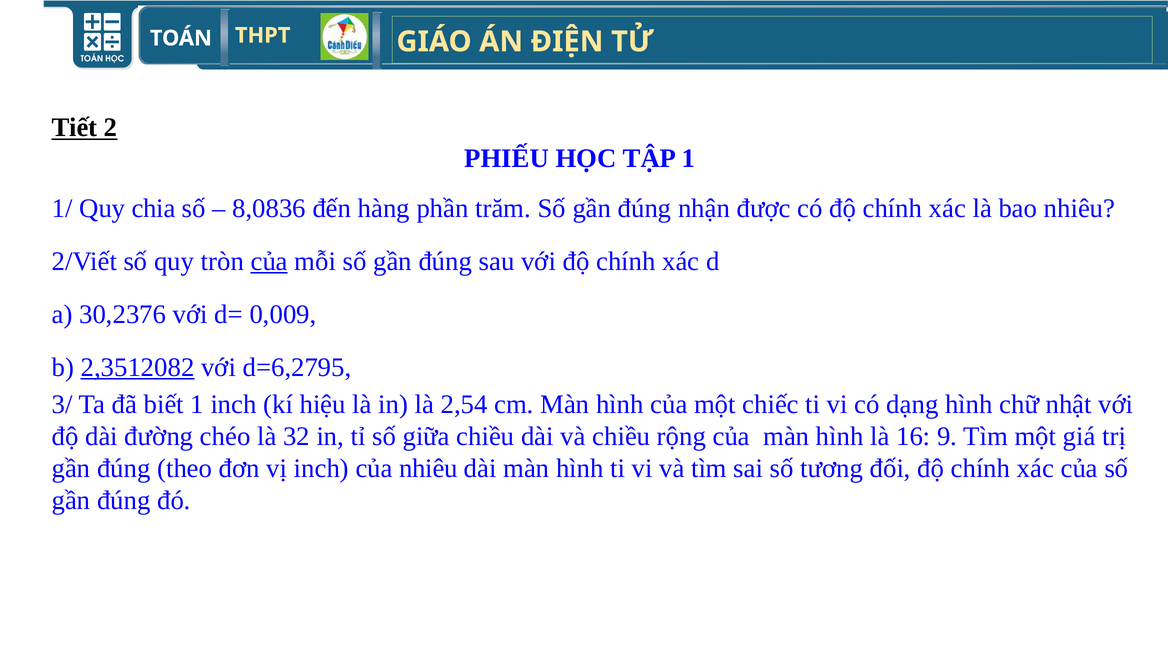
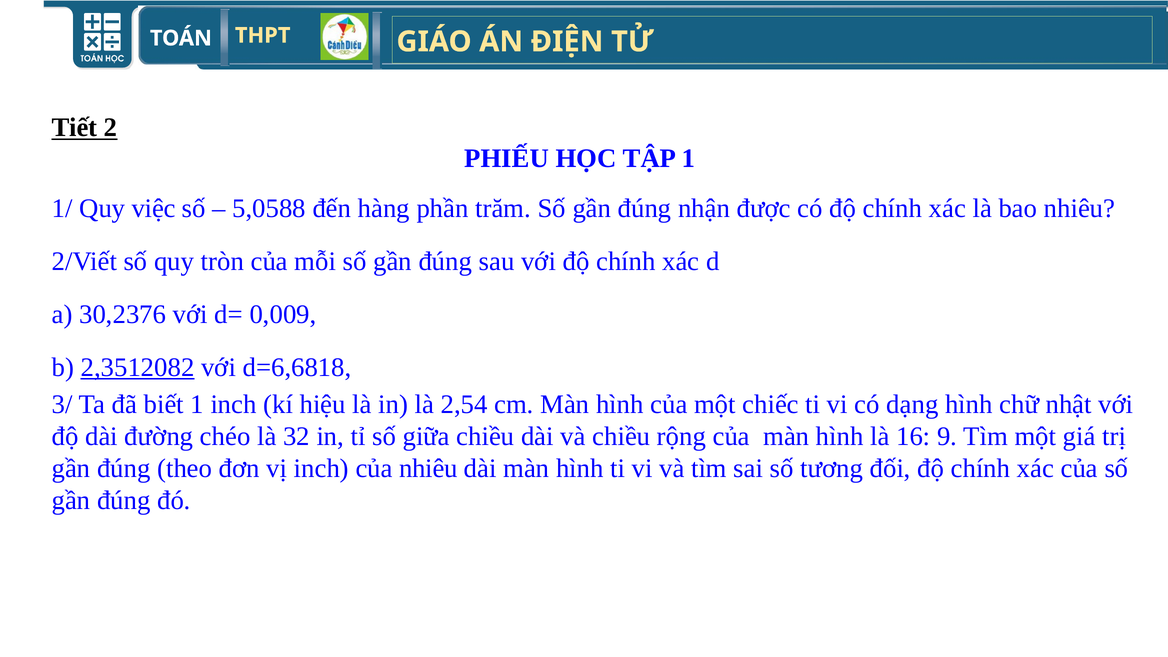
chia: chia -> việc
8,0836: 8,0836 -> 5,0588
của at (269, 261) underline: present -> none
d=6,2795: d=6,2795 -> d=6,6818
